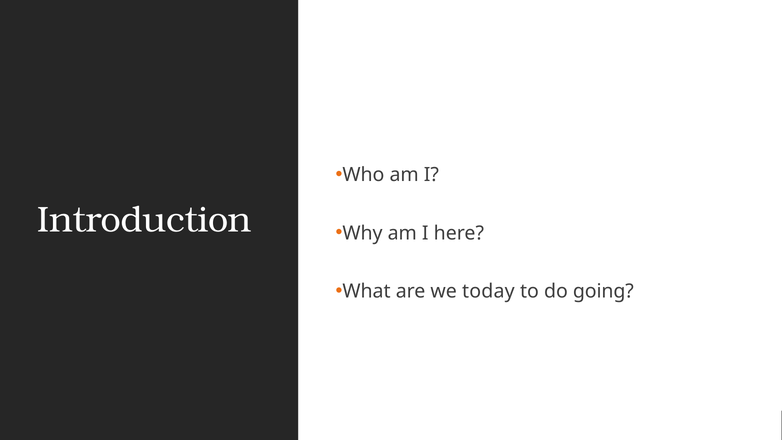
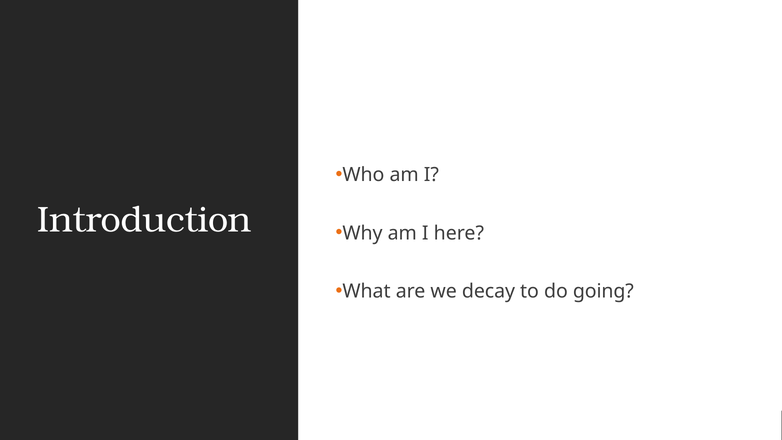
today: today -> decay
